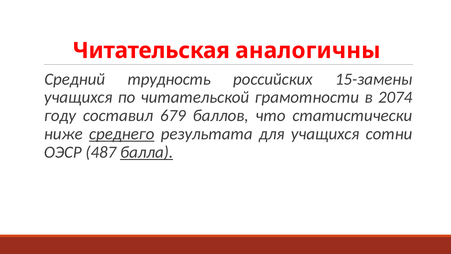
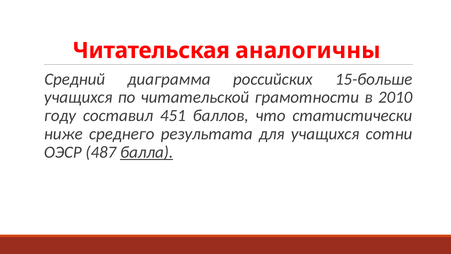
трудность: трудность -> диаграмма
15-замены: 15-замены -> 15-больше
2074: 2074 -> 2010
679: 679 -> 451
среднего underline: present -> none
